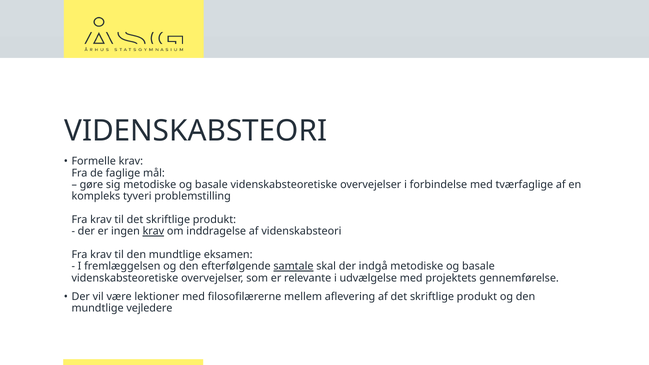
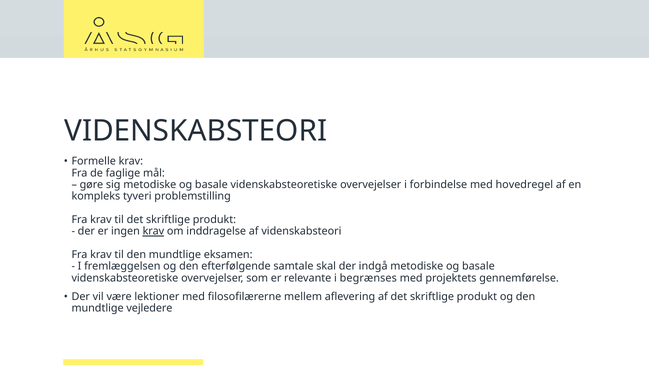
tværfaglige: tværfaglige -> hovedregel
samtale underline: present -> none
udvælgelse: udvælgelse -> begrænses
